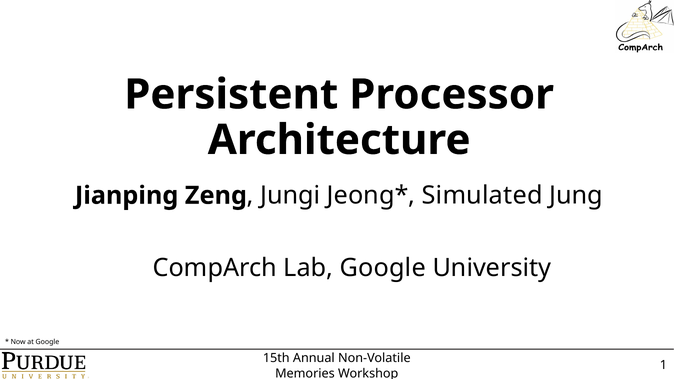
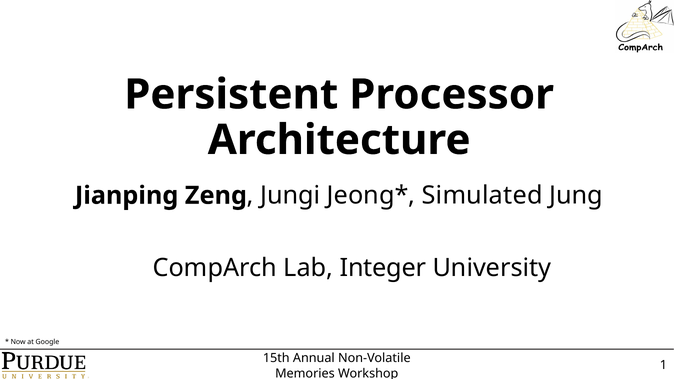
Lab Google: Google -> Integer
